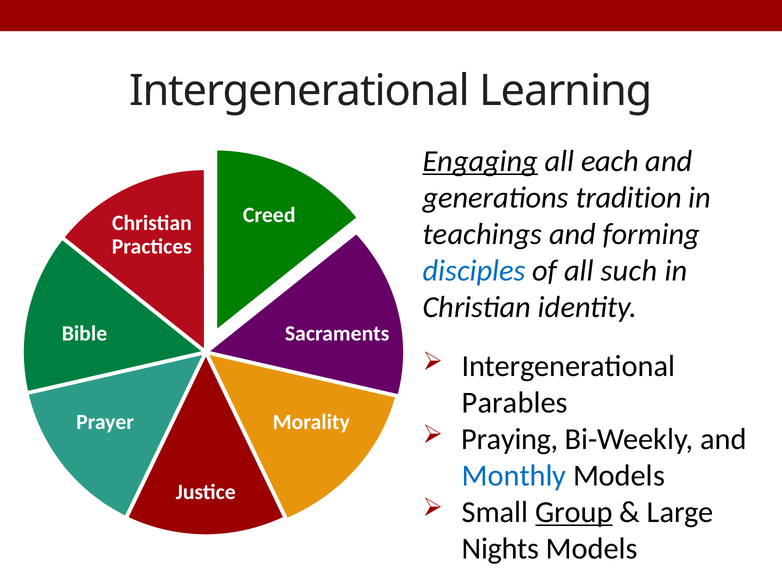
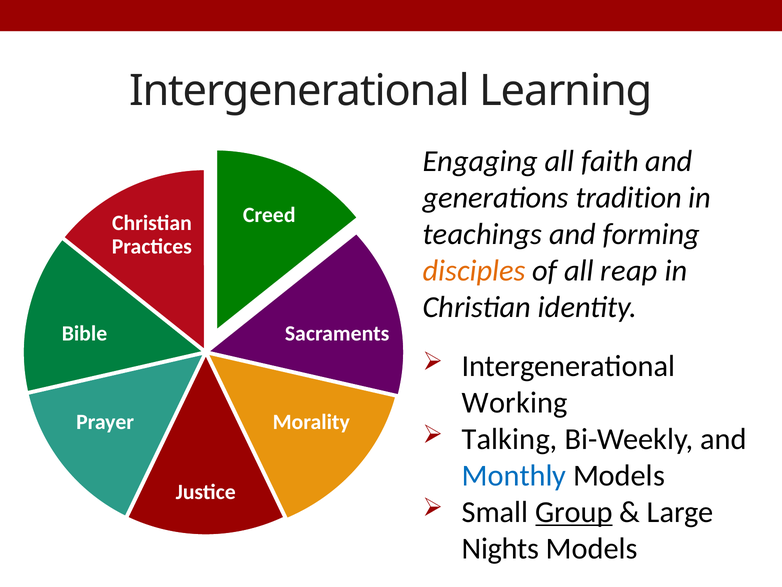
Engaging underline: present -> none
each: each -> faith
disciples colour: blue -> orange
such: such -> reap
Parables: Parables -> Working
Praying: Praying -> Talking
